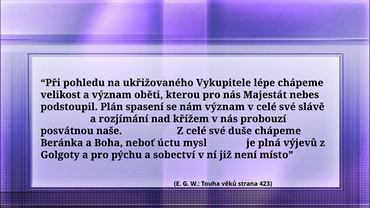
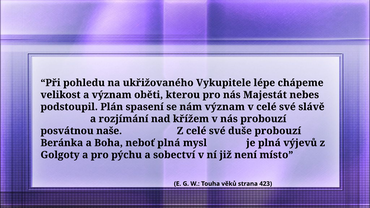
duše chápeme: chápeme -> probouzí
neboť úctu: úctu -> plná
